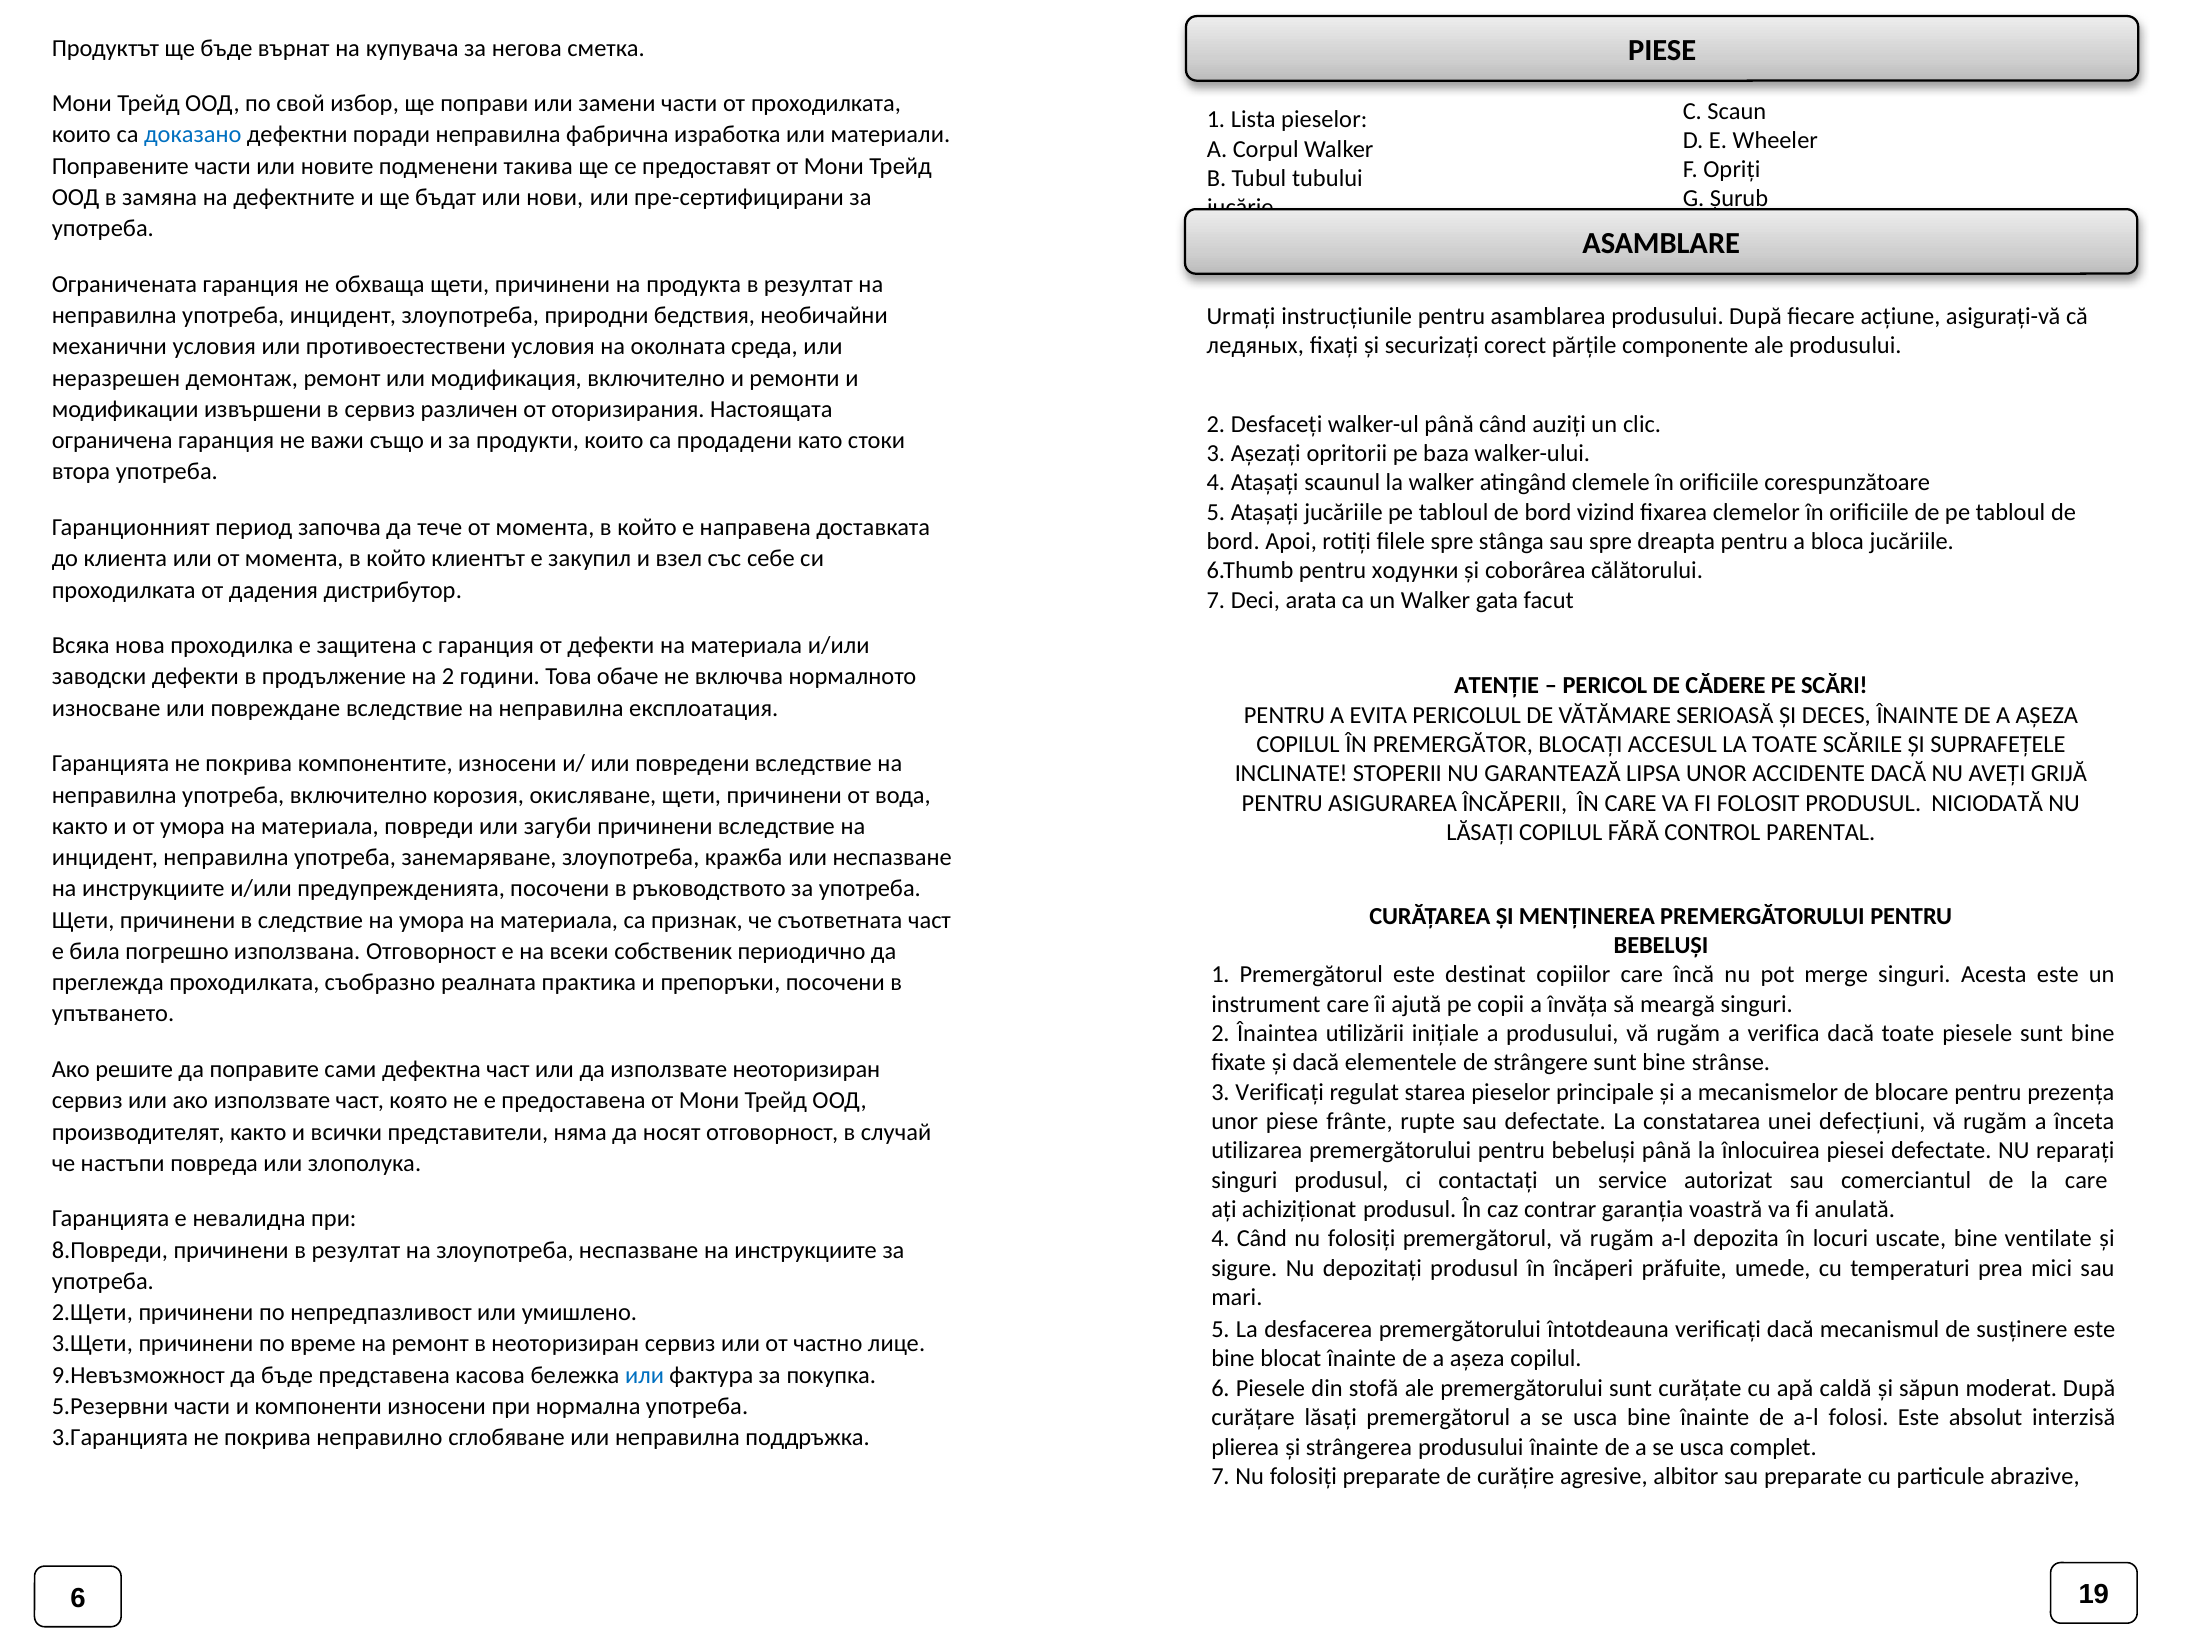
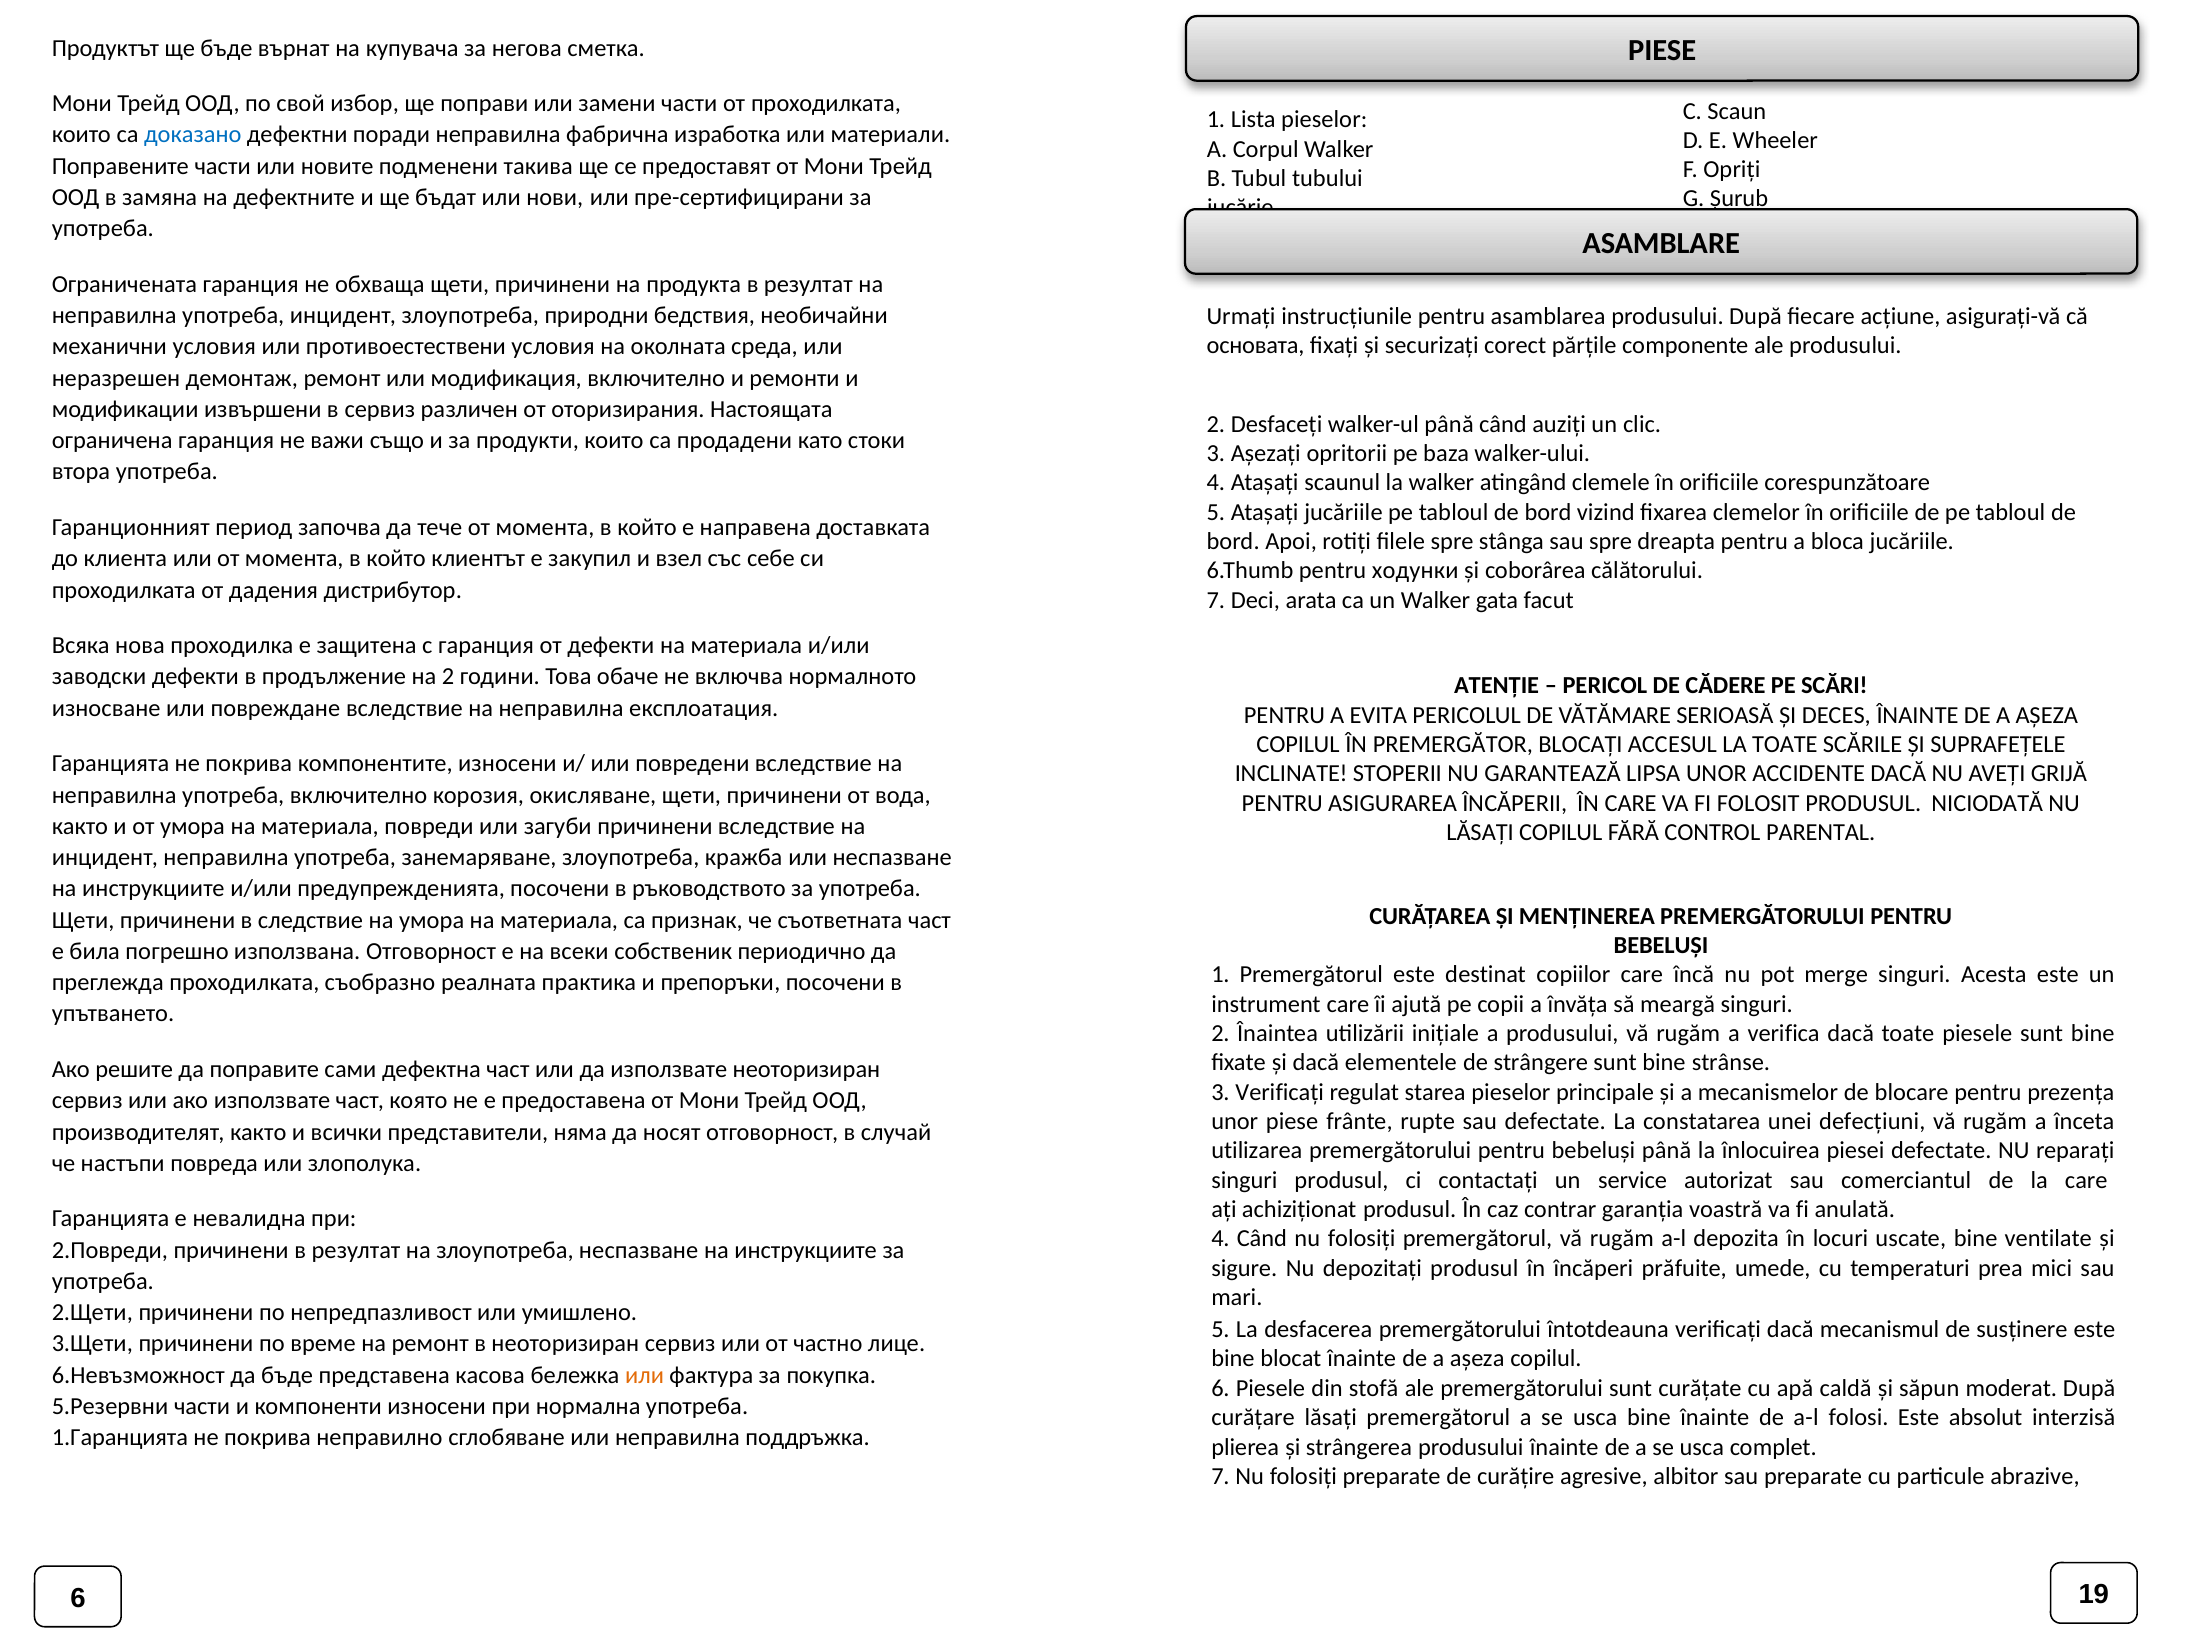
ледяных: ледяных -> основата
8.Повреди: 8.Повреди -> 2.Повреди
9.Невъзможност: 9.Невъзможност -> 6.Невъзможност
или at (645, 1375) colour: blue -> orange
3.Гаранцията: 3.Гаранцията -> 1.Гаранцията
